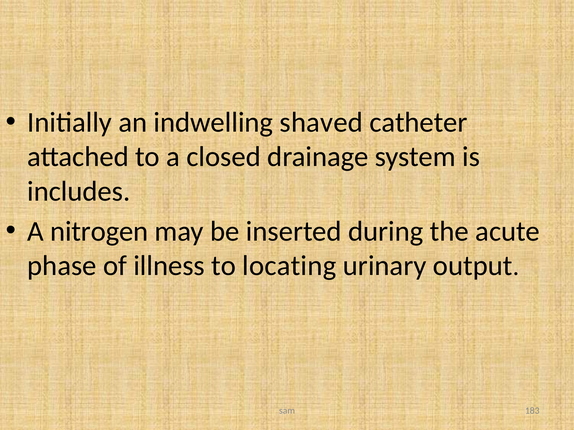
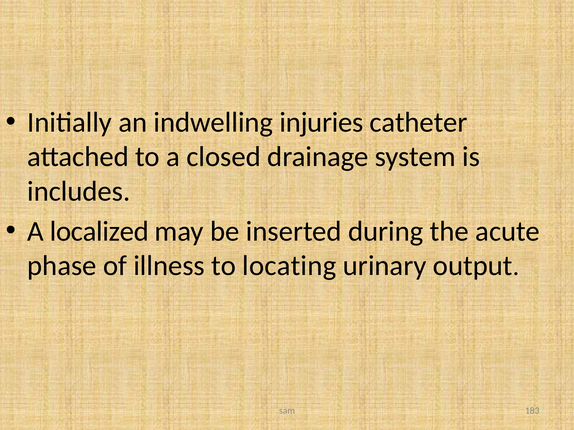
shaved: shaved -> injuries
nitrogen: nitrogen -> localized
